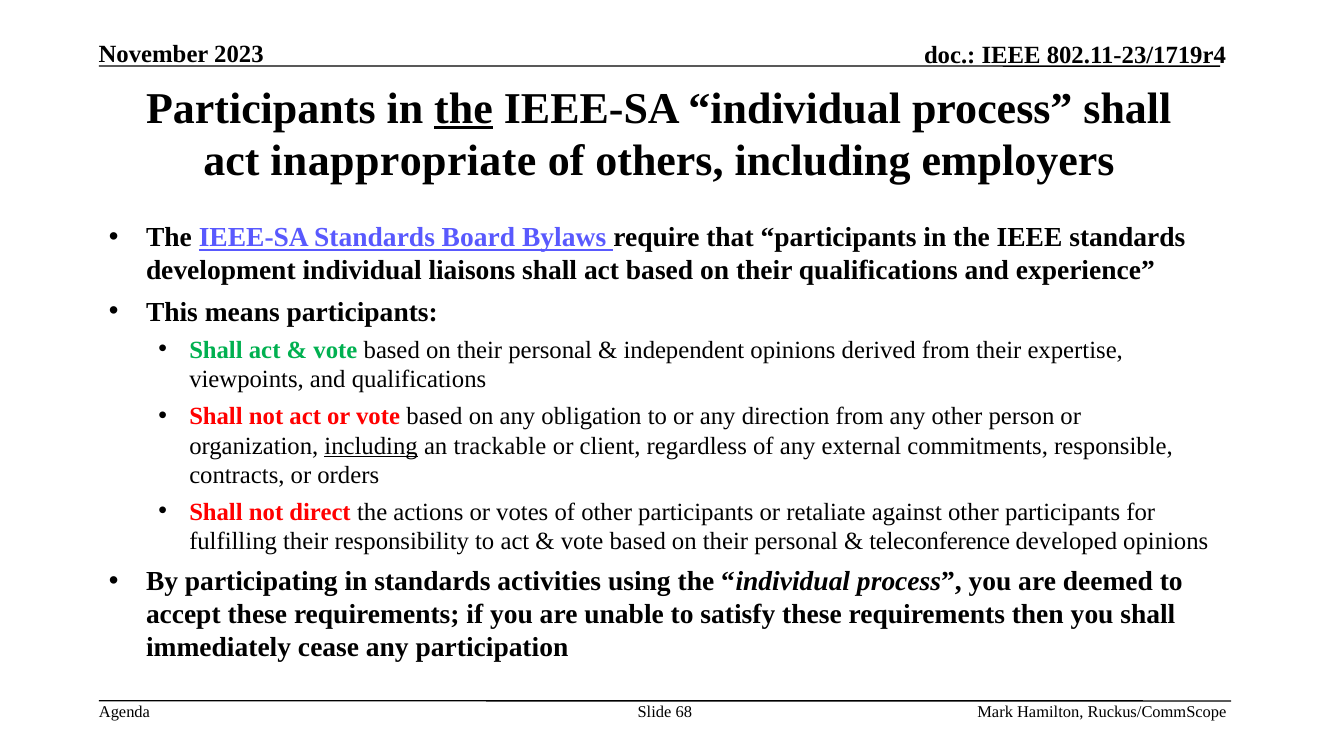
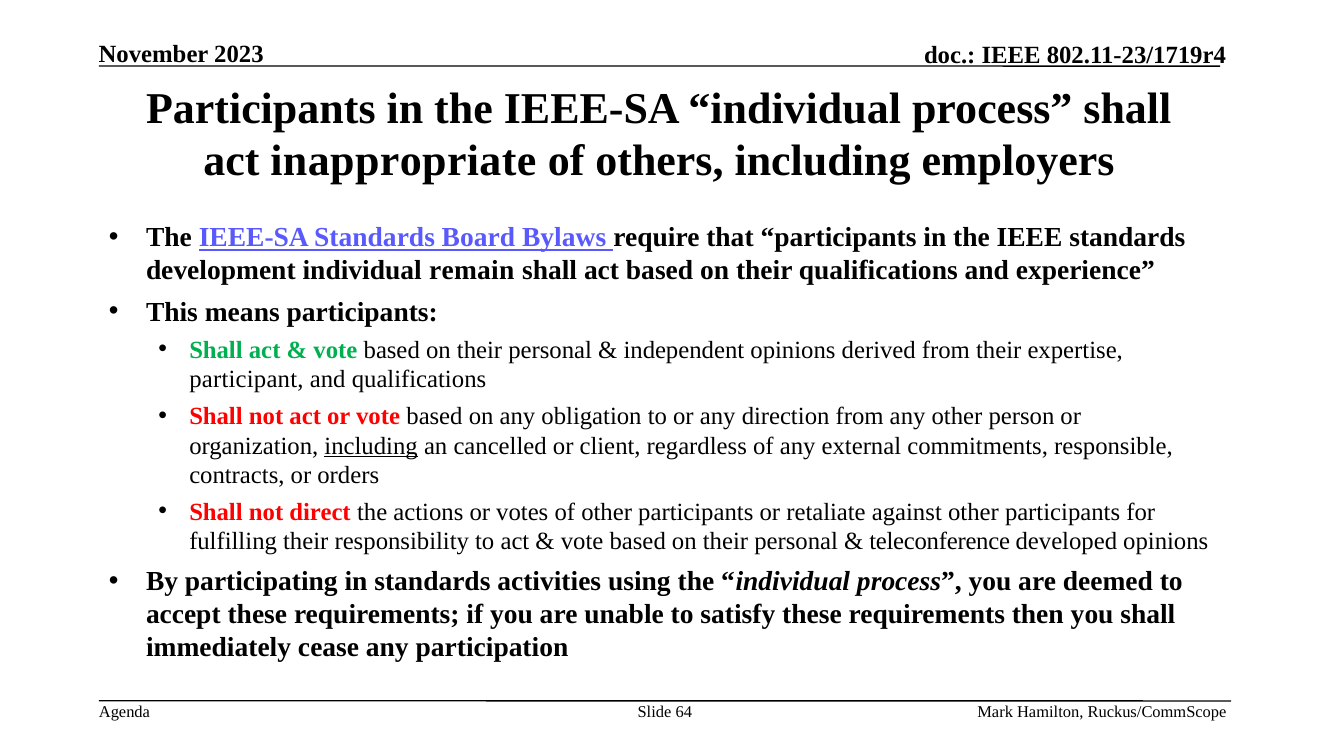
the at (463, 108) underline: present -> none
liaisons: liaisons -> remain
viewpoints: viewpoints -> participant
trackable: trackable -> cancelled
68: 68 -> 64
